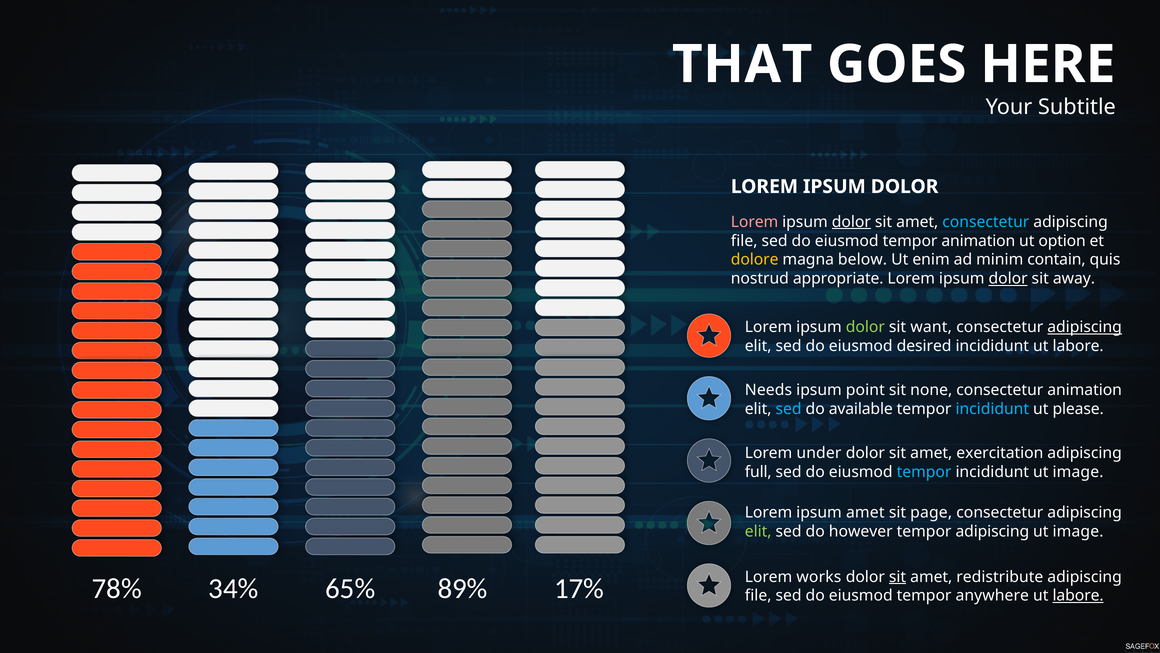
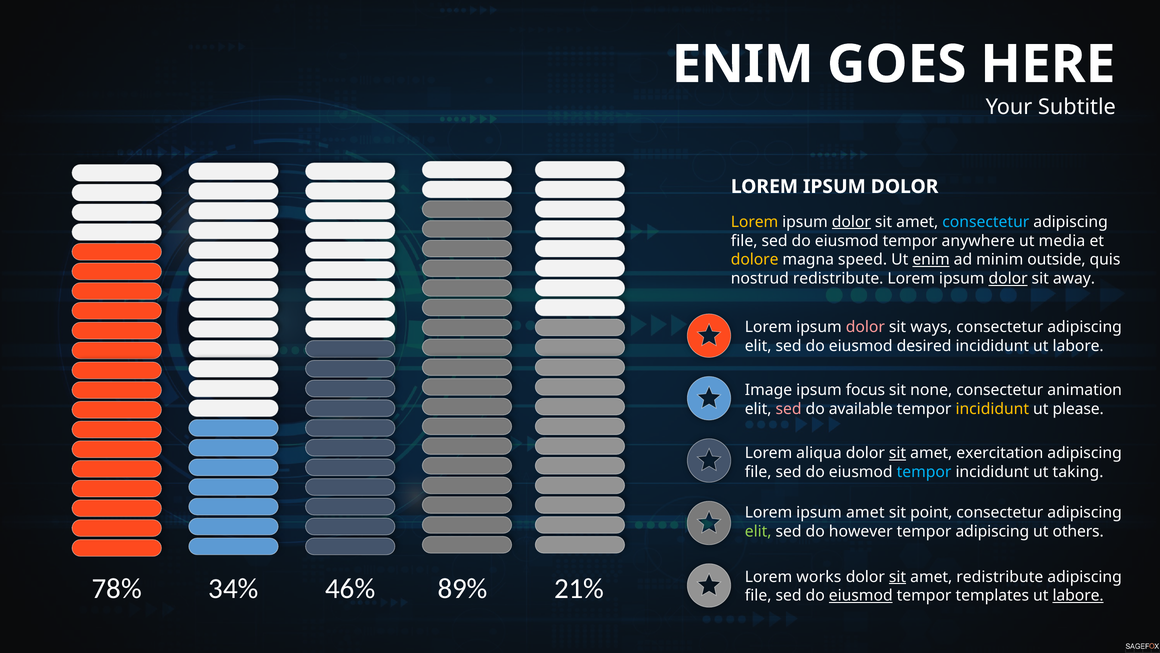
THAT at (742, 64): THAT -> ENIM
Lorem at (755, 222) colour: pink -> yellow
tempor animation: animation -> anywhere
option: option -> media
below: below -> speed
enim at (931, 260) underline: none -> present
contain: contain -> outside
nostrud appropriate: appropriate -> redistribute
dolor at (865, 327) colour: light green -> pink
want: want -> ways
adipiscing at (1085, 327) underline: present -> none
Needs: Needs -> Image
point: point -> focus
sed at (789, 409) colour: light blue -> pink
incididunt at (992, 409) colour: light blue -> yellow
under: under -> aliqua
sit at (898, 453) underline: none -> present
full at (758, 472): full -> file
incididunt ut image: image -> taking
page: page -> point
image at (1078, 531): image -> others
65%: 65% -> 46%
17%: 17% -> 21%
eiusmod at (861, 595) underline: none -> present
anywhere: anywhere -> templates
